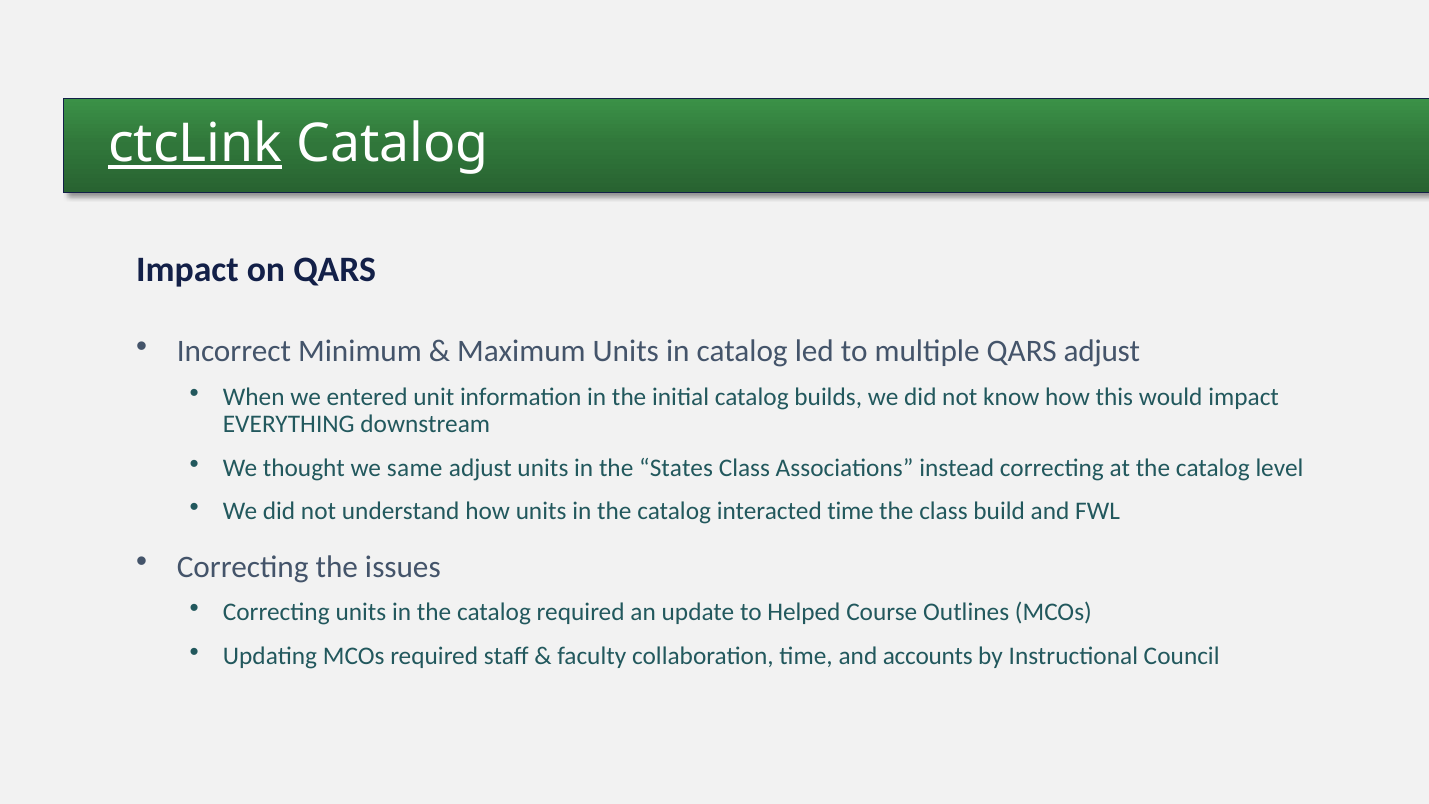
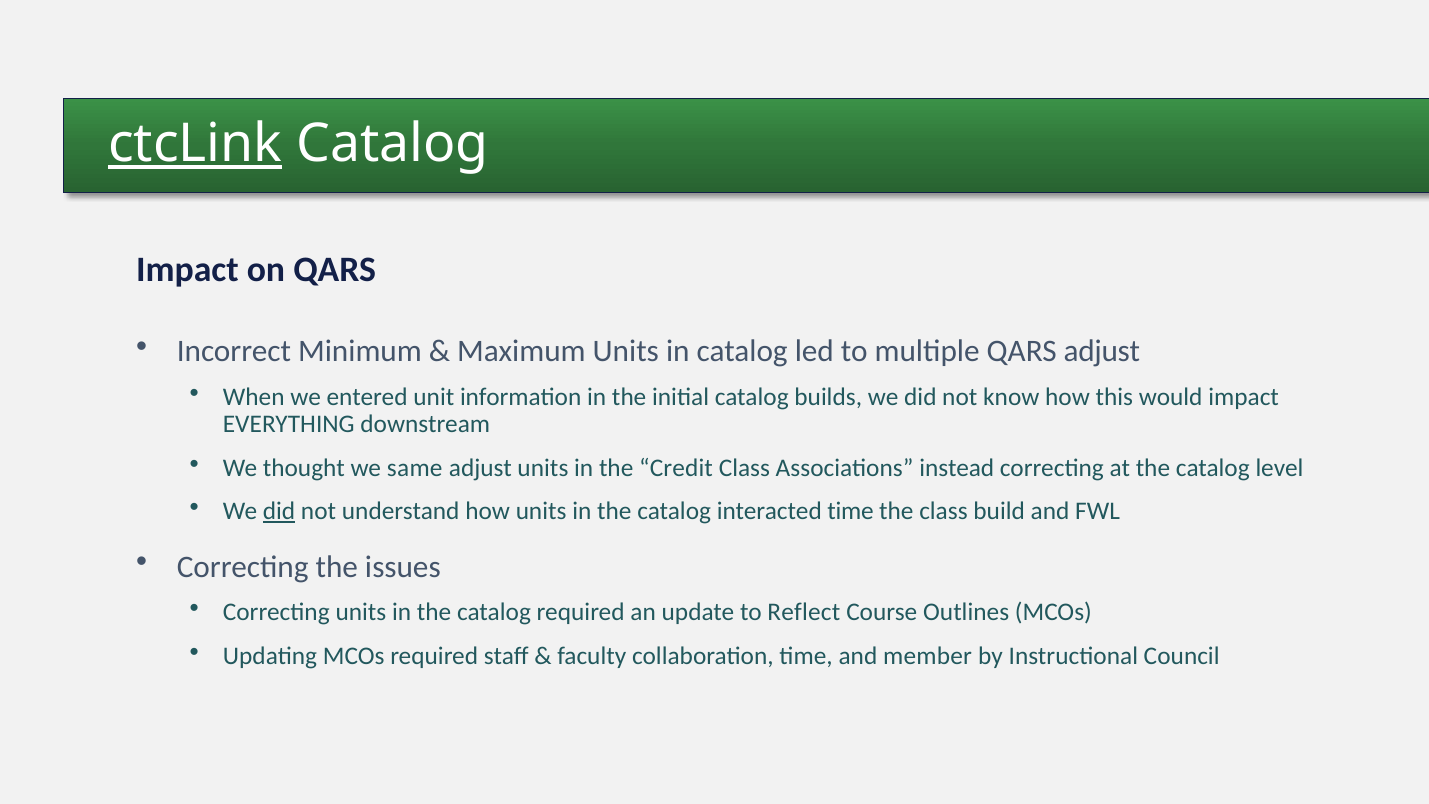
States: States -> Credit
did at (279, 511) underline: none -> present
Helped: Helped -> Reflect
accounts: accounts -> member
